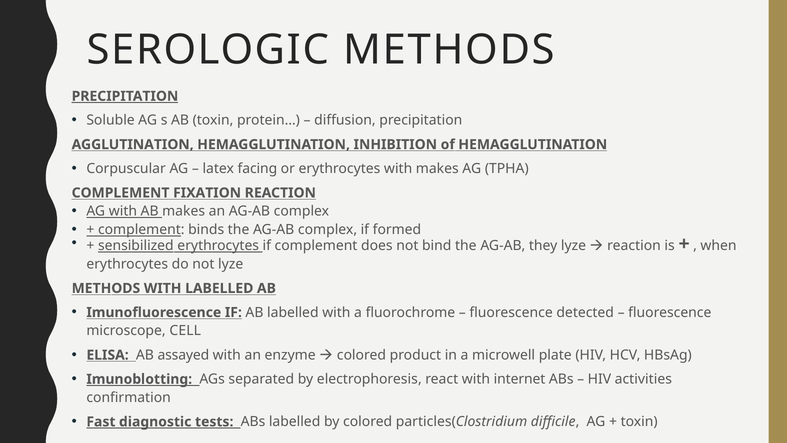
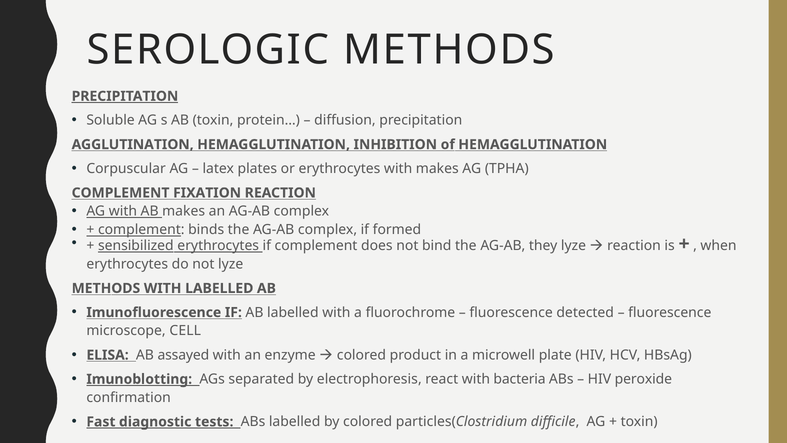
facing: facing -> plates
internet: internet -> bacteria
activities: activities -> peroxide
